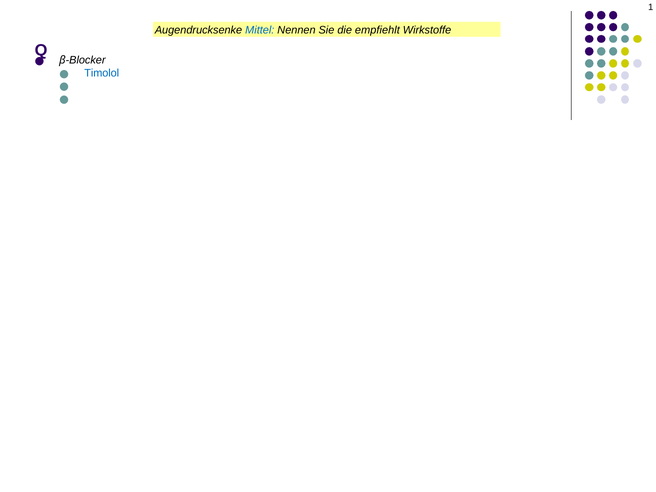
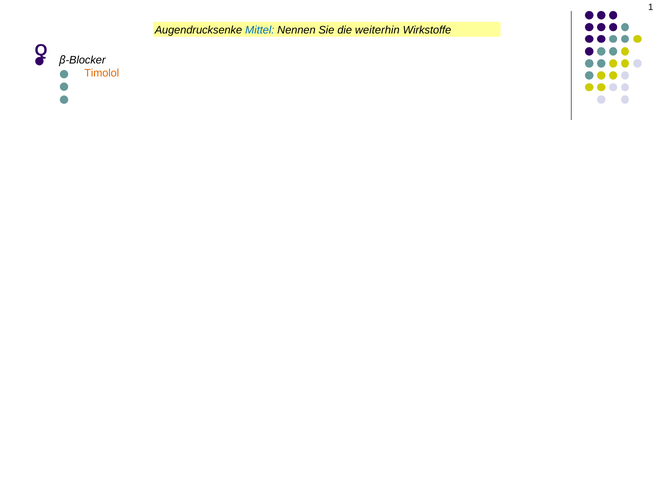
empfiehlt: empfiehlt -> weiterhin
Timolol colour: blue -> orange
Vergleich: Vergleich -> Berühren
